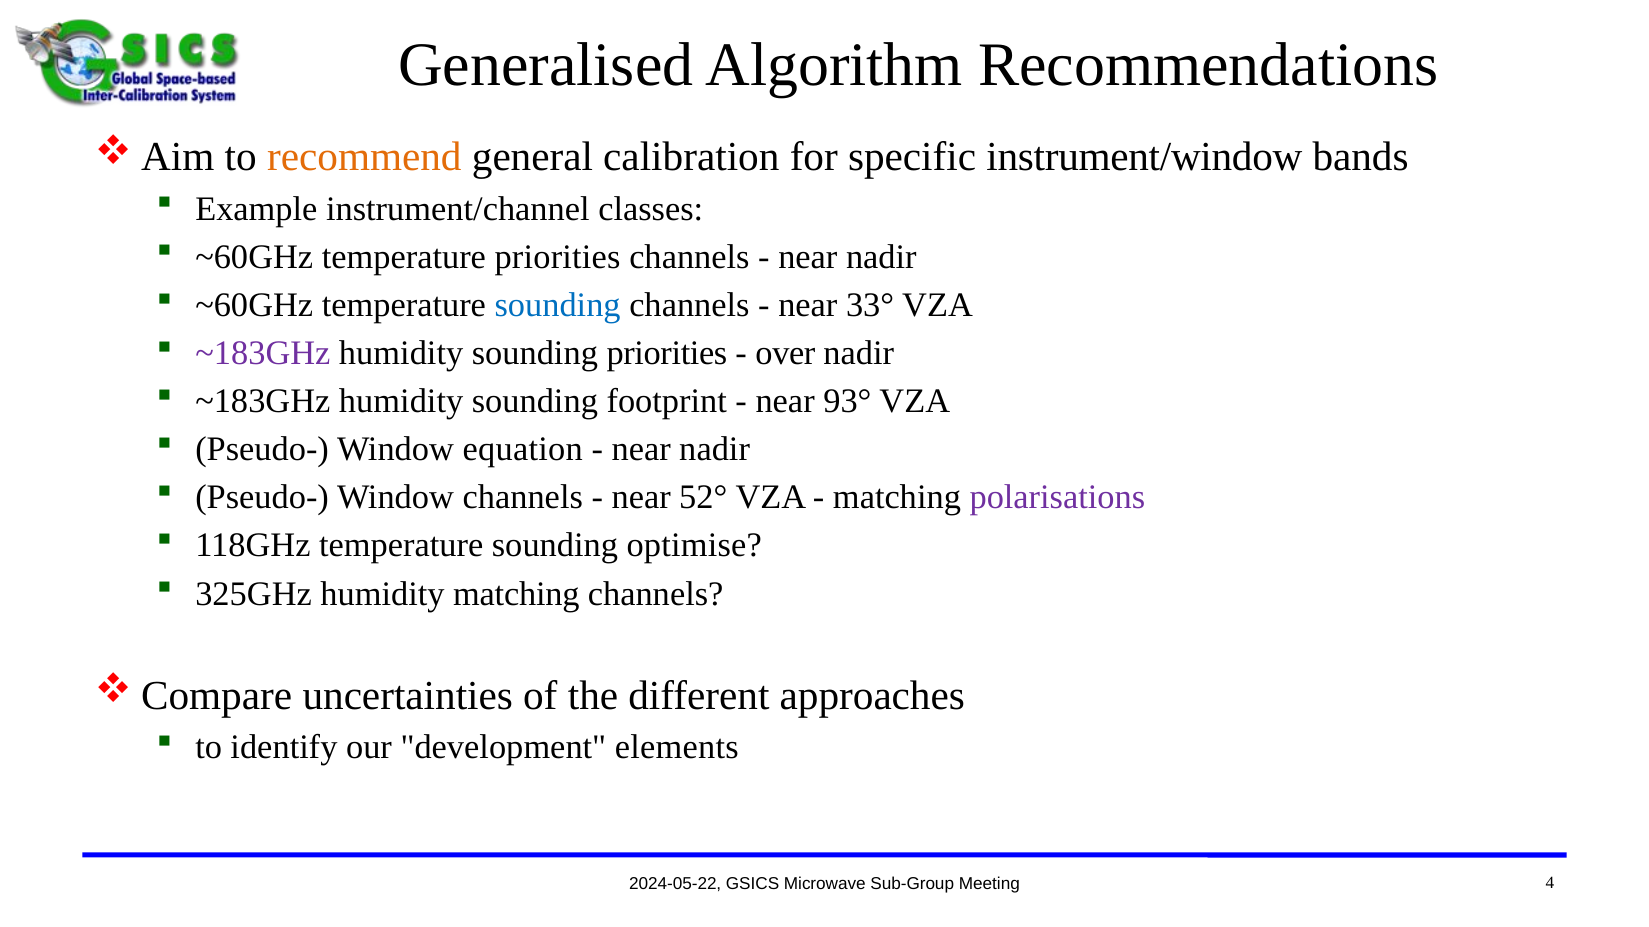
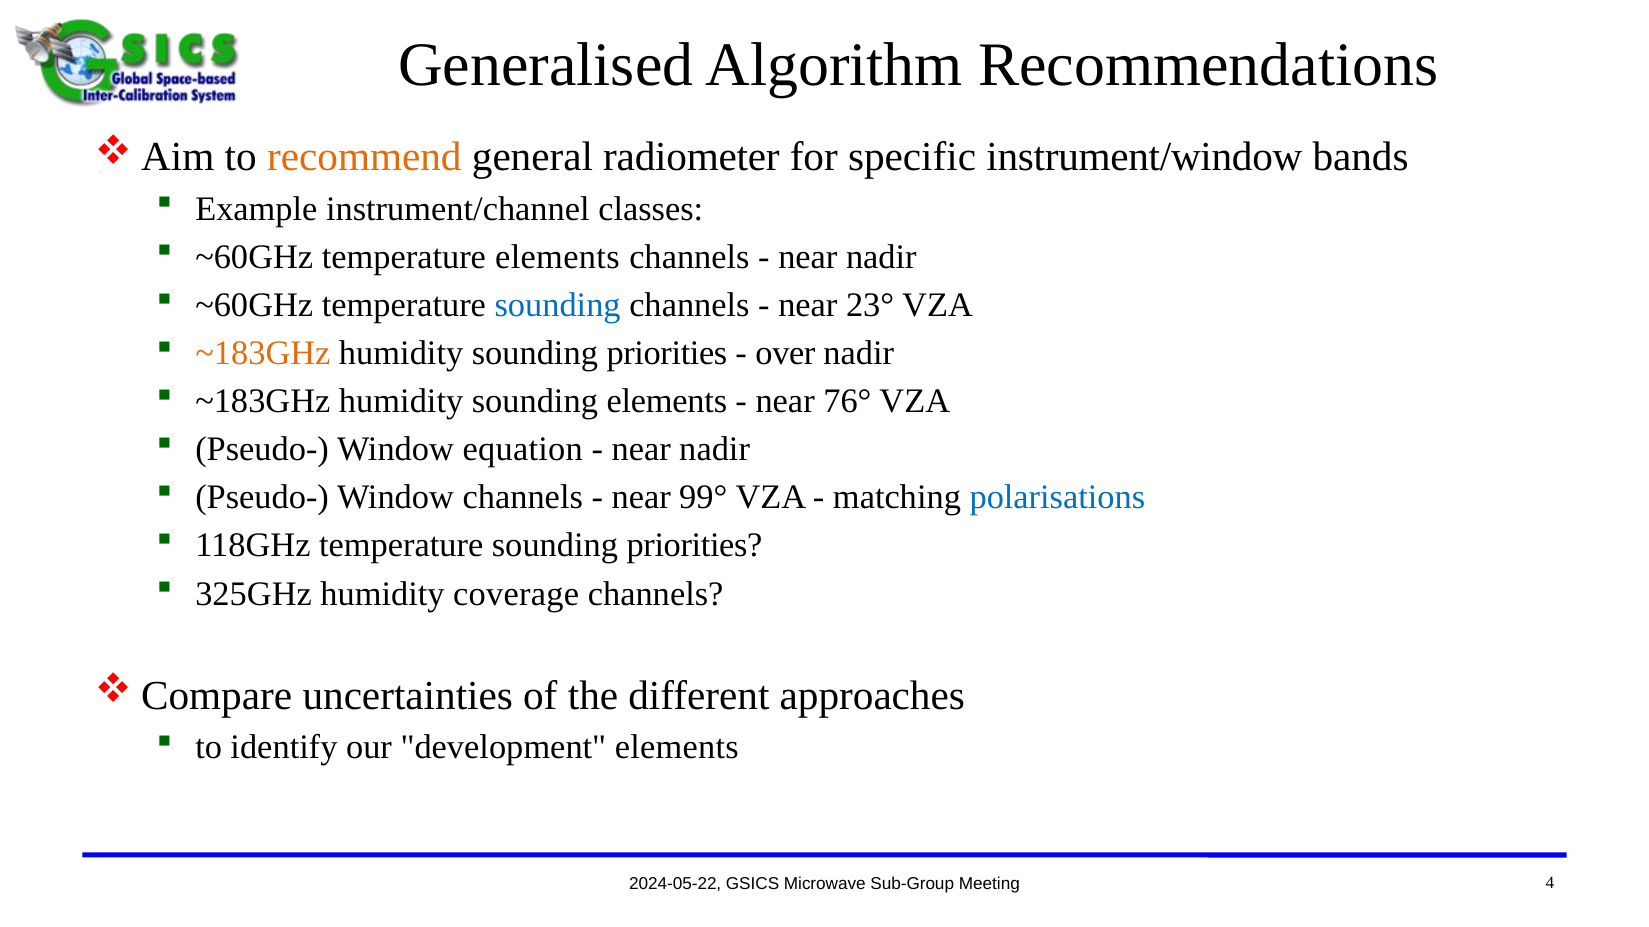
calibration: calibration -> radiometer
temperature priorities: priorities -> elements
33°: 33° -> 23°
~183GHz at (263, 354) colour: purple -> orange
sounding footprint: footprint -> elements
93°: 93° -> 76°
52°: 52° -> 99°
polarisations colour: purple -> blue
temperature sounding optimise: optimise -> priorities
humidity matching: matching -> coverage
